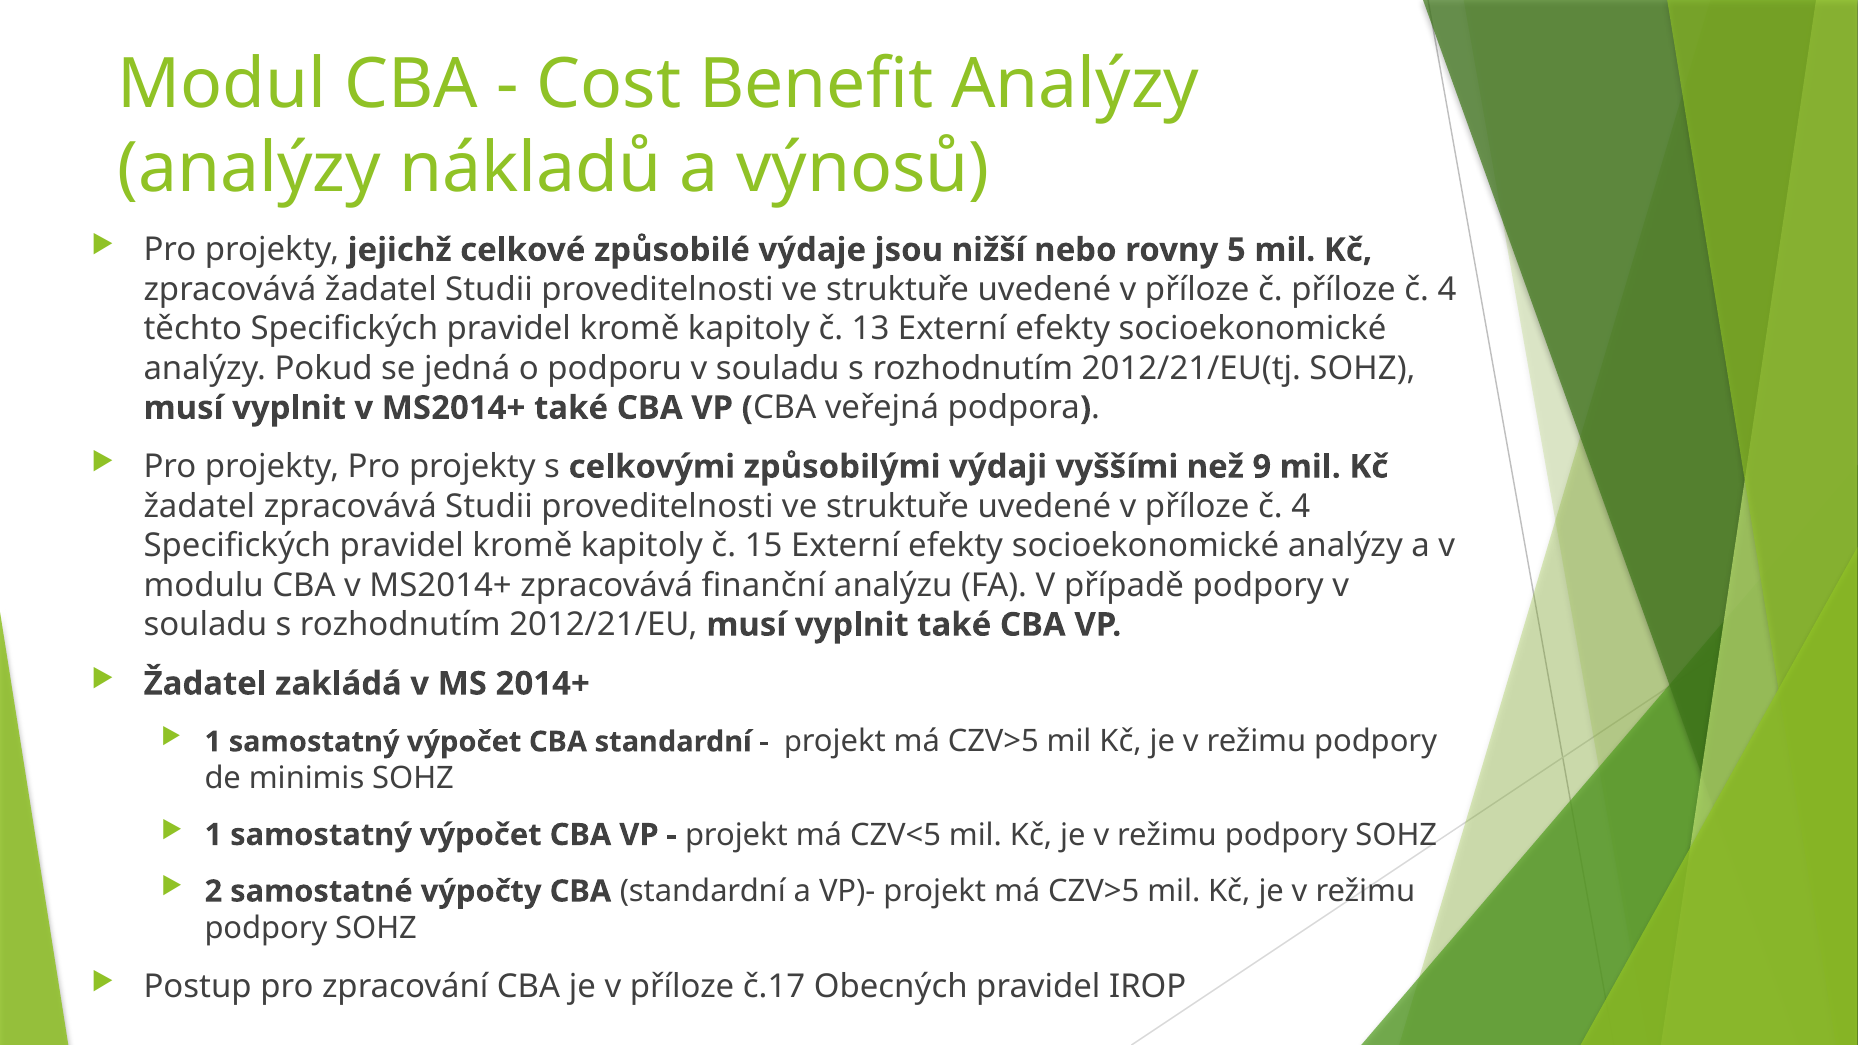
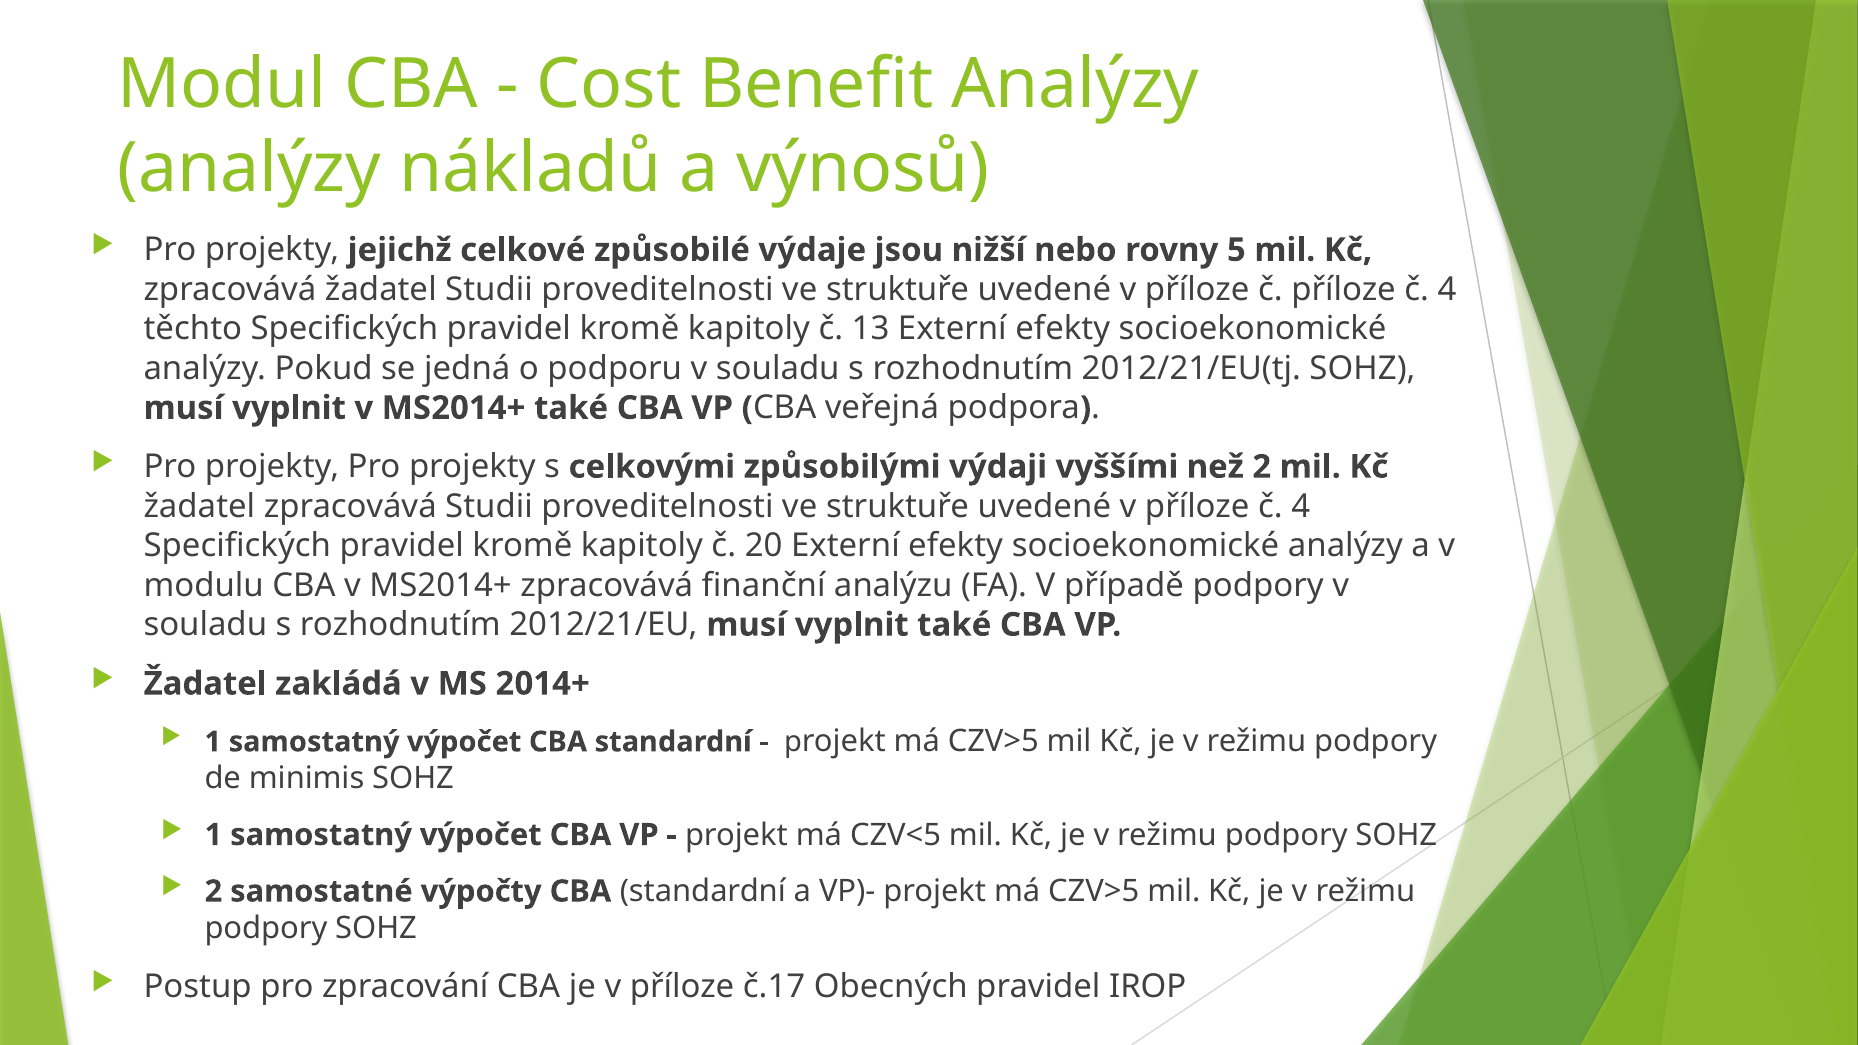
než 9: 9 -> 2
15: 15 -> 20
